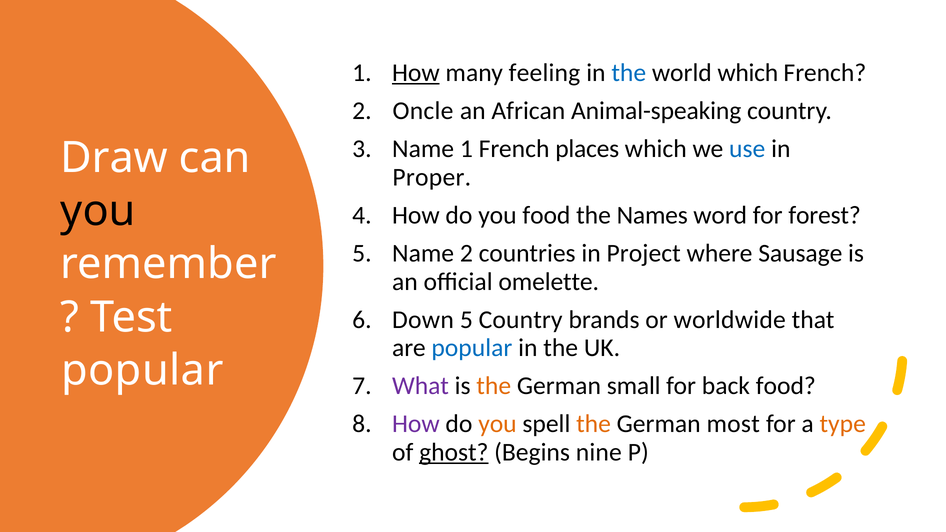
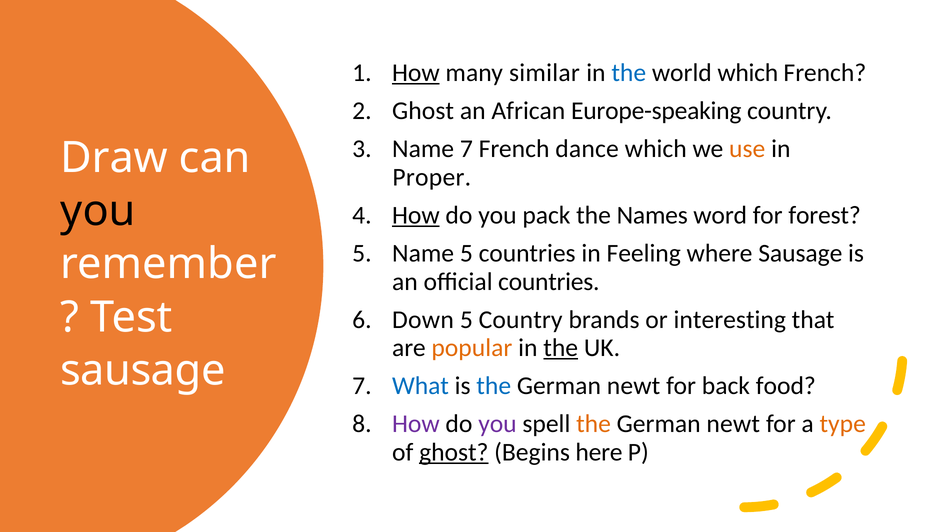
feeling: feeling -> similar
Oncle at (423, 111): Oncle -> Ghost
Animal-speaking: Animal-speaking -> Europe-speaking
Name 1: 1 -> 7
places: places -> dance
use colour: blue -> orange
How at (416, 215) underline: none -> present
you food: food -> pack
Name 2: 2 -> 5
Project: Project -> Feeling
official omelette: omelette -> countries
worldwide: worldwide -> interesting
popular at (472, 348) colour: blue -> orange
the at (561, 348) underline: none -> present
popular at (142, 371): popular -> sausage
What colour: purple -> blue
the at (494, 386) colour: orange -> blue
small at (634, 386): small -> newt
you at (497, 424) colour: orange -> purple
most at (733, 424): most -> newt
nine: nine -> here
